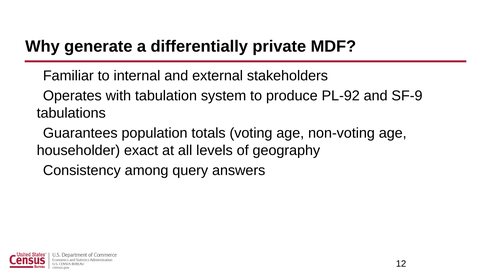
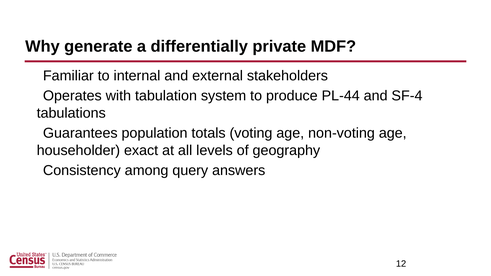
PL-92: PL-92 -> PL-44
SF-9: SF-9 -> SF-4
